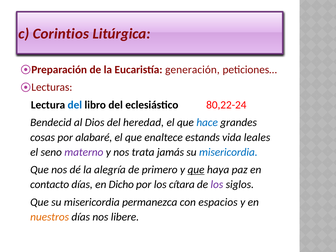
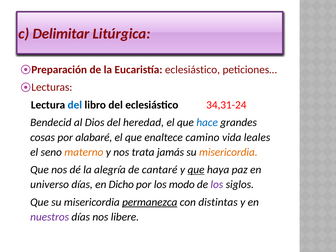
Corintios: Corintios -> Delimitar
Eucaristía generación: generación -> eclesiástico
80,22-24: 80,22-24 -> 34,31-24
estands: estands -> camino
materno colour: purple -> orange
misericordia at (228, 152) colour: blue -> orange
primero: primero -> cantaré
contacto: contacto -> universo
cítara: cítara -> modo
permanezca underline: none -> present
espacios: espacios -> distintas
nuestros colour: orange -> purple
